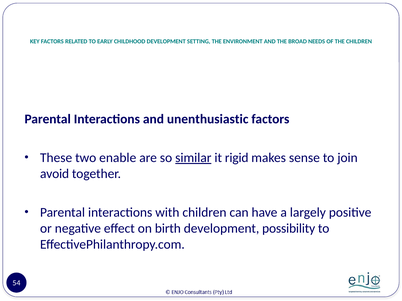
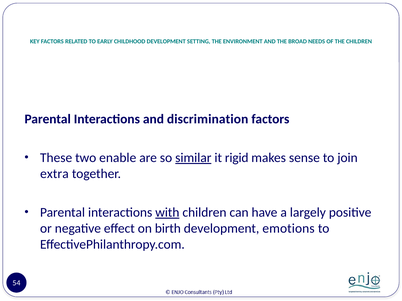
unenthusiastic: unenthusiastic -> discrimination
avoid: avoid -> extra
with underline: none -> present
possibility: possibility -> emotions
